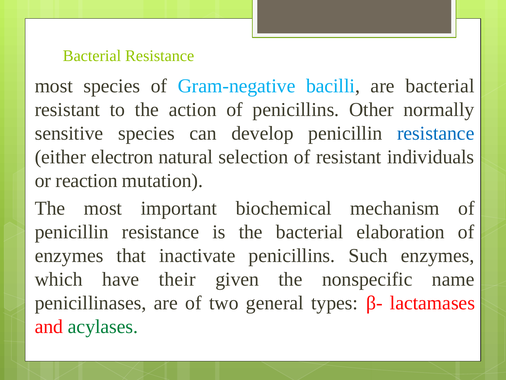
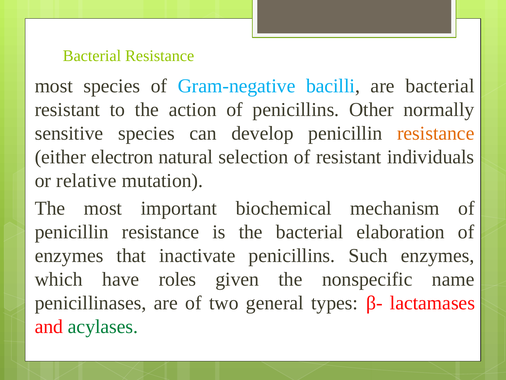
resistance at (436, 133) colour: blue -> orange
reaction: reaction -> relative
their: their -> roles
